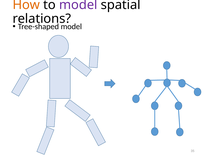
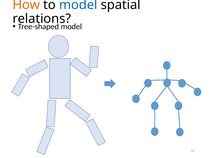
model at (78, 5) colour: purple -> blue
